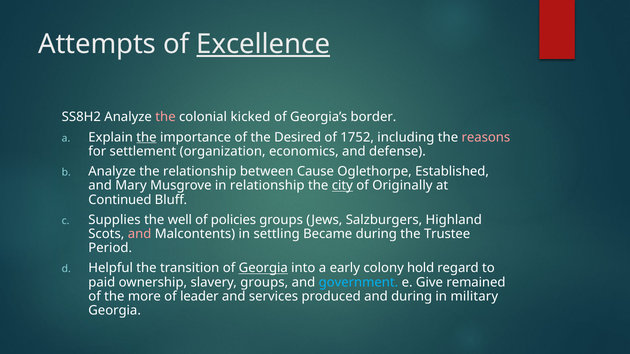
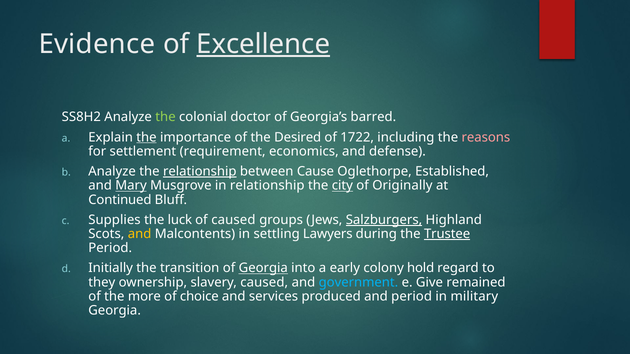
Attempts: Attempts -> Evidence
the at (166, 117) colour: pink -> light green
kicked: kicked -> doctor
border: border -> barred
1752: 1752 -> 1722
organization: organization -> requirement
relationship at (200, 172) underline: none -> present
Mary underline: none -> present
well: well -> luck
of policies: policies -> caused
Salzburgers underline: none -> present
and at (140, 234) colour: pink -> yellow
Became: Became -> Lawyers
Trustee underline: none -> present
Helpful: Helpful -> Initially
paid: paid -> they
slavery groups: groups -> caused
leader: leader -> choice
and during: during -> period
